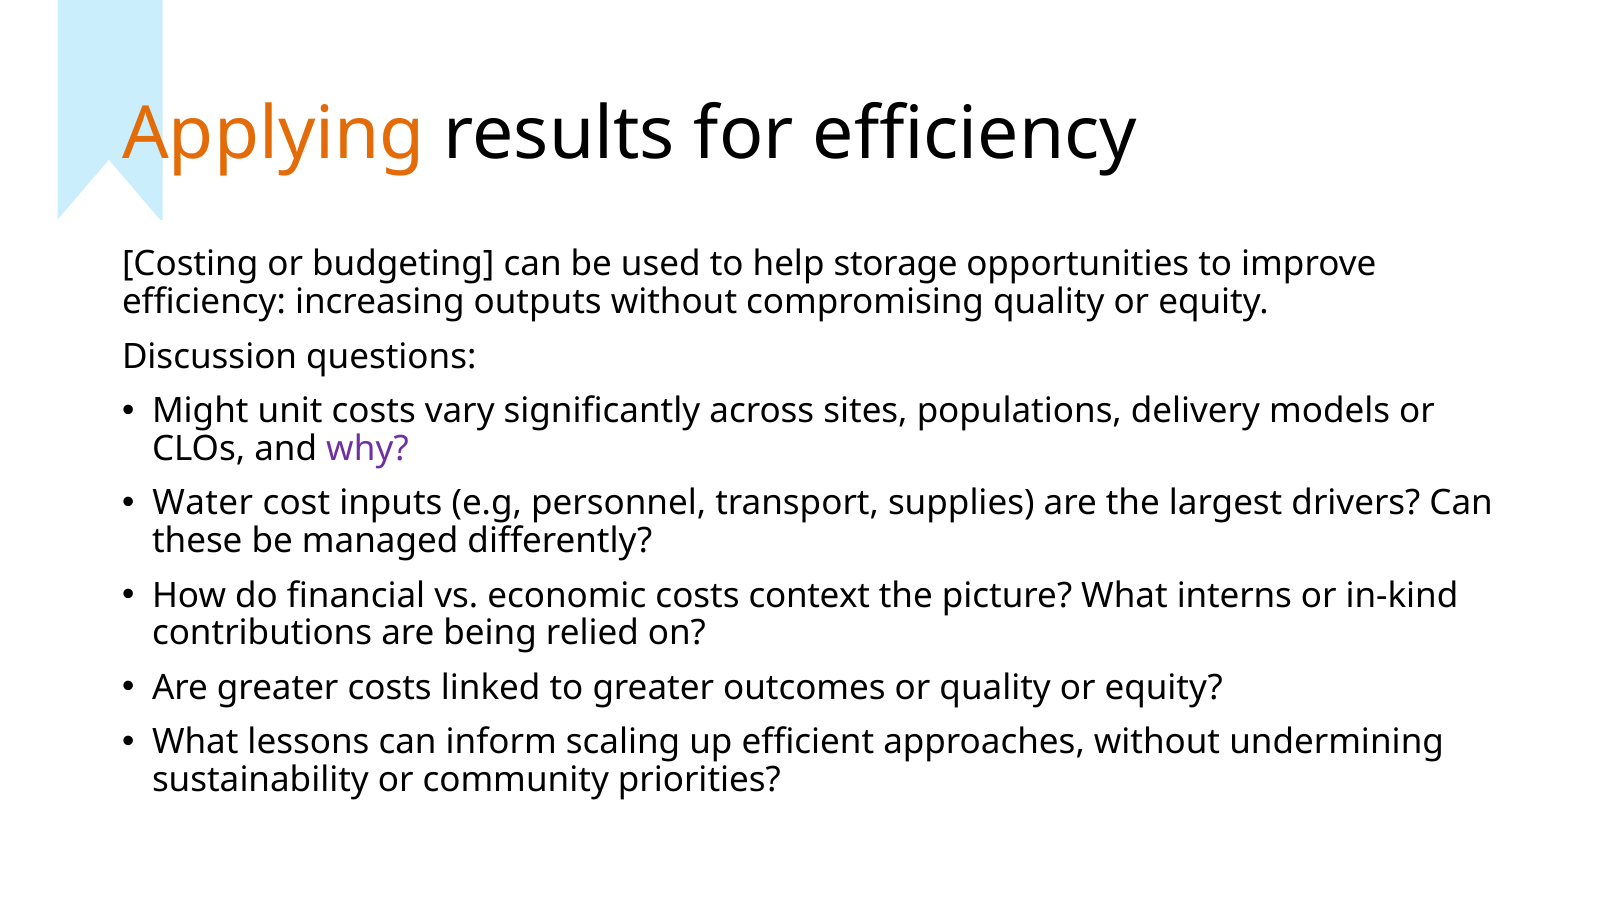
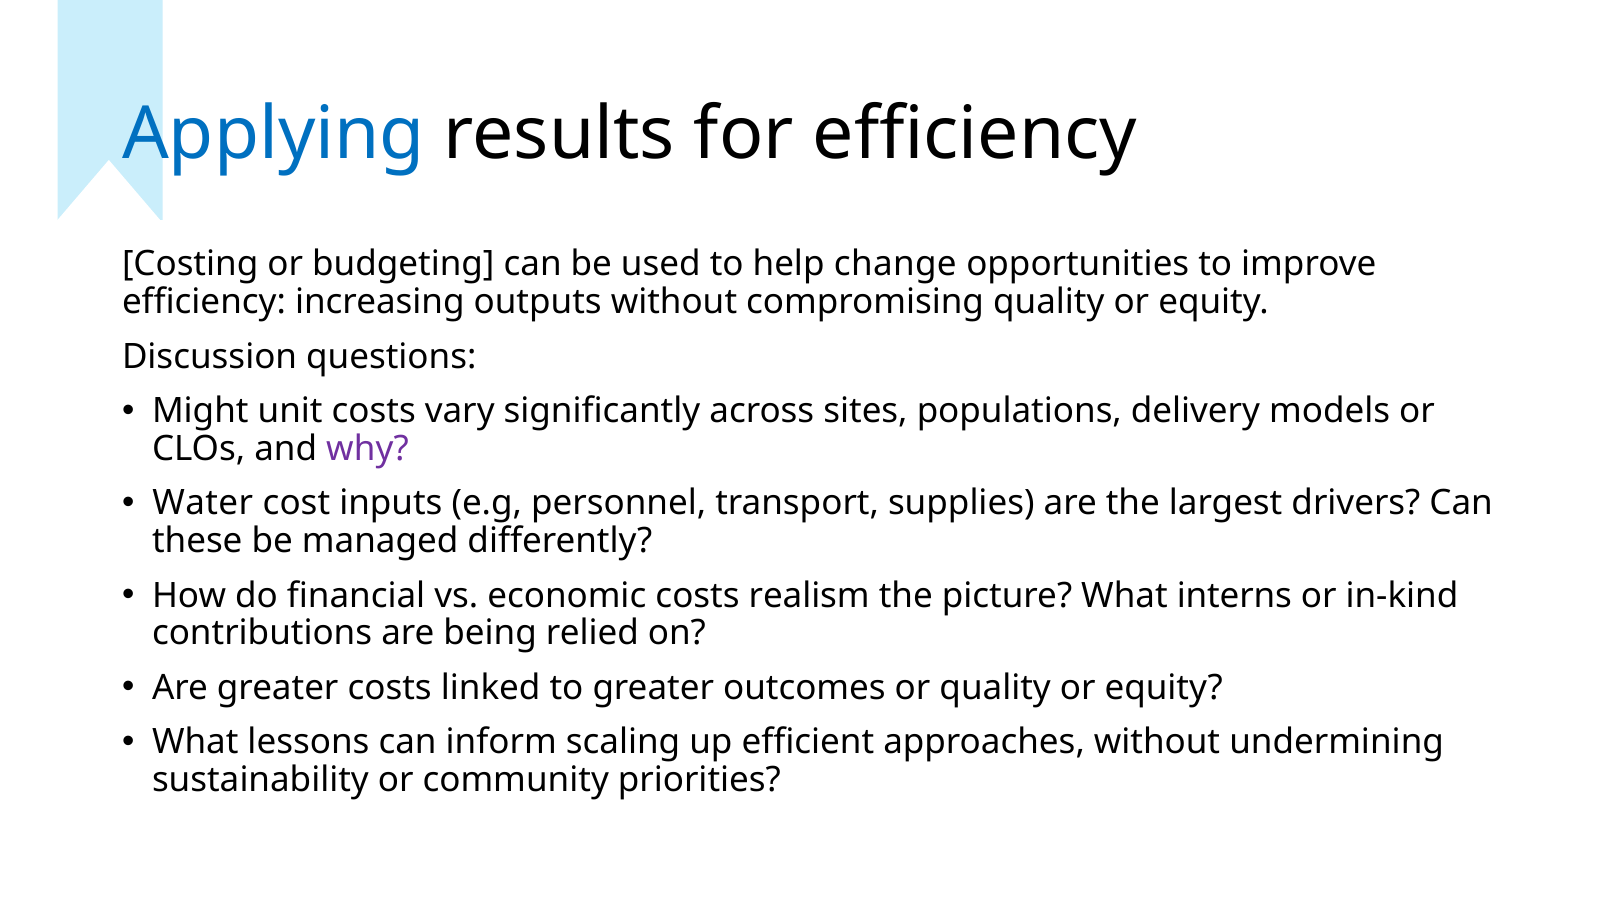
Applying colour: orange -> blue
storage: storage -> change
context: context -> realism
